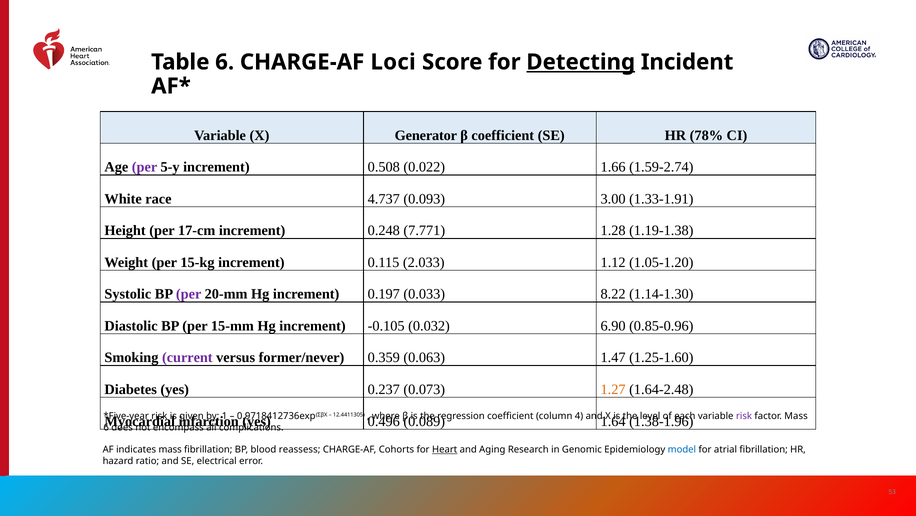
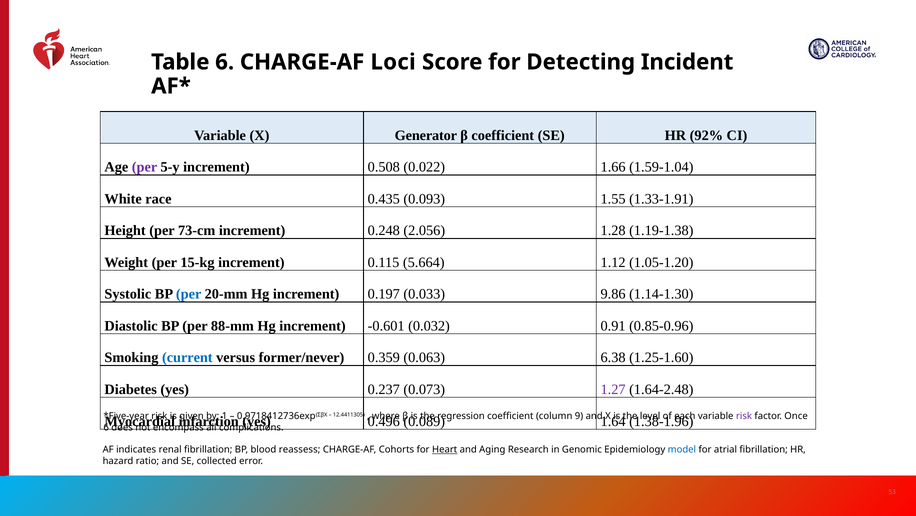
Detecting underline: present -> none
78%: 78% -> 92%
1.59-2.74: 1.59-2.74 -> 1.59-1.04
4.737: 4.737 -> 0.435
3.00: 3.00 -> 1.55
17-cm: 17-cm -> 73-cm
7.771: 7.771 -> 2.056
2.033: 2.033 -> 5.664
per at (189, 294) colour: purple -> blue
8.22: 8.22 -> 9.86
15-mm: 15-mm -> 88-mm
-0.105: -0.105 -> -0.601
6.90: 6.90 -> 0.91
current colour: purple -> blue
1.47: 1.47 -> 6.38
1.27 colour: orange -> purple
4: 4 -> 9
factor Mass: Mass -> Once
indicates mass: mass -> renal
electrical: electrical -> collected
